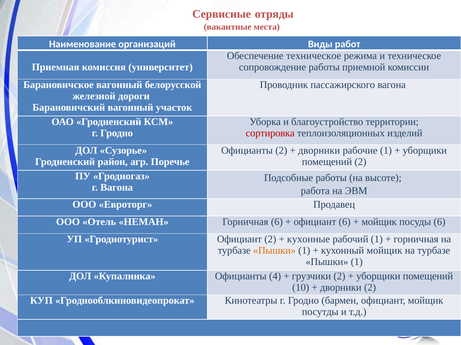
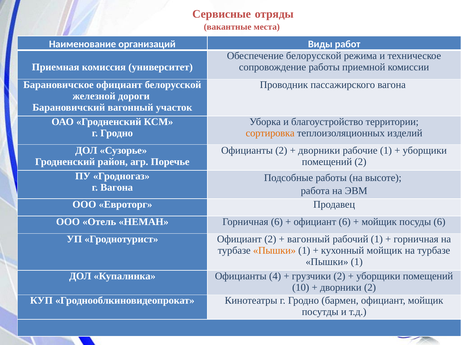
Обеспечение техническое: техническое -> белорусской
Барановичское вагонный: вагонный -> официант
сортировка colour: red -> orange
кухонные at (309, 240): кухонные -> вагонный
